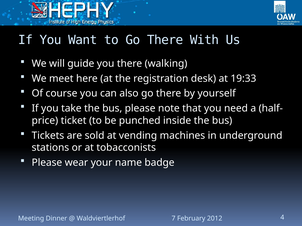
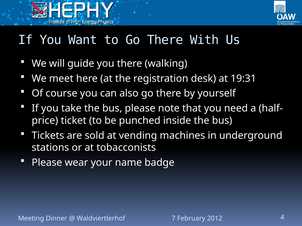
19:33: 19:33 -> 19:31
